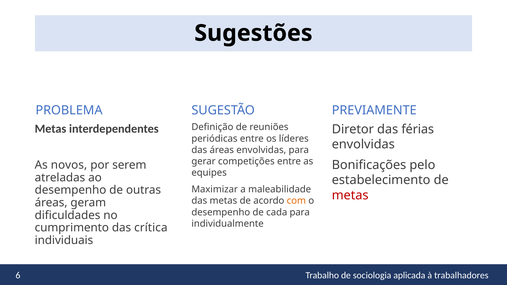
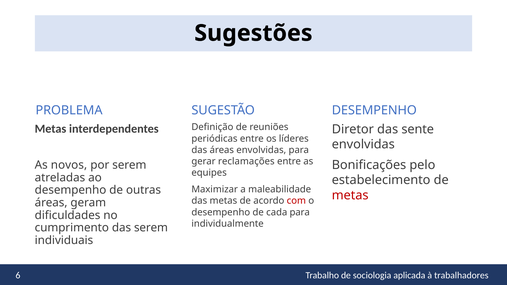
PREVIAMENTE at (374, 110): PREVIAMENTE -> DESEMPENHO
férias: férias -> sente
competições: competições -> reclamações
com colour: orange -> red
das crítica: crítica -> serem
